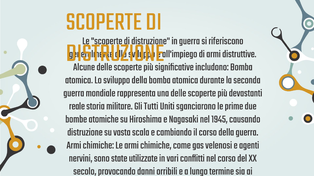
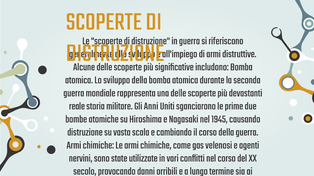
Tutti: Tutti -> Anni
